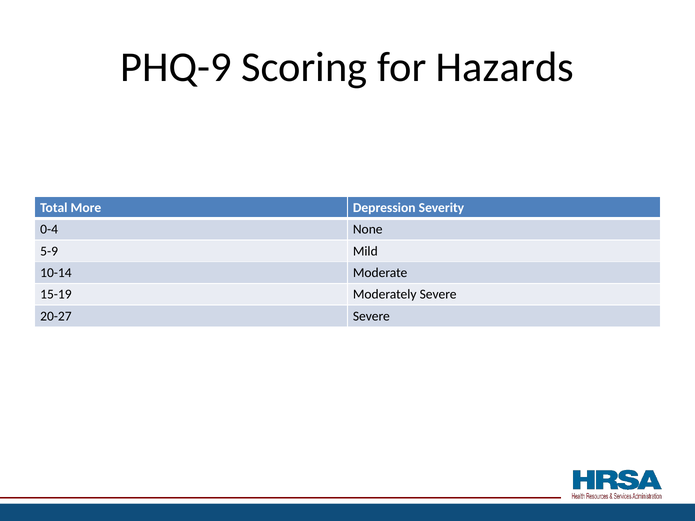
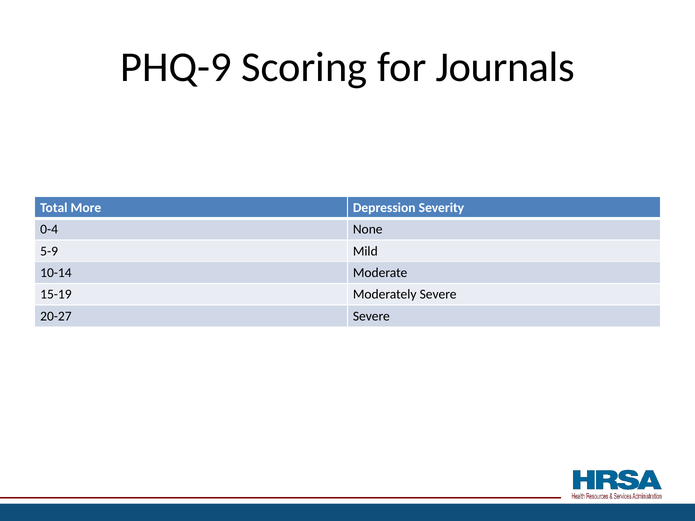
Hazards: Hazards -> Journals
